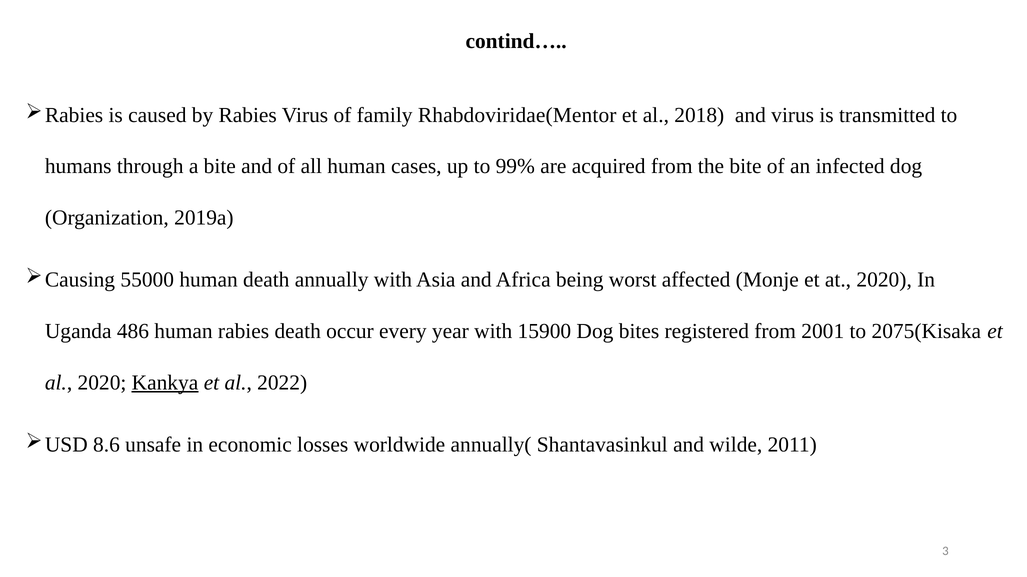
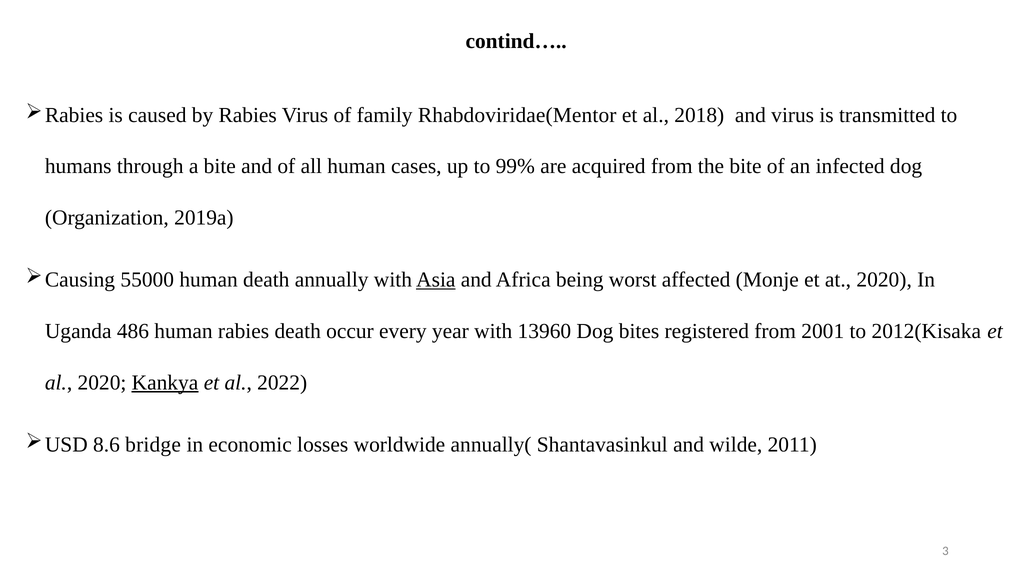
Asia underline: none -> present
15900: 15900 -> 13960
2075(Kisaka: 2075(Kisaka -> 2012(Kisaka
unsafe: unsafe -> bridge
